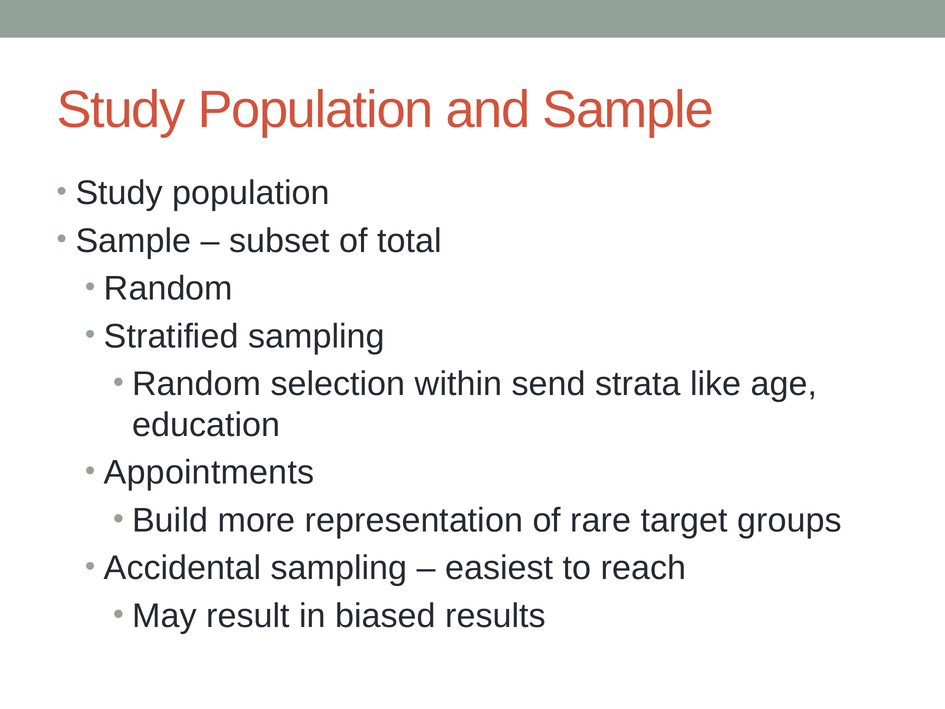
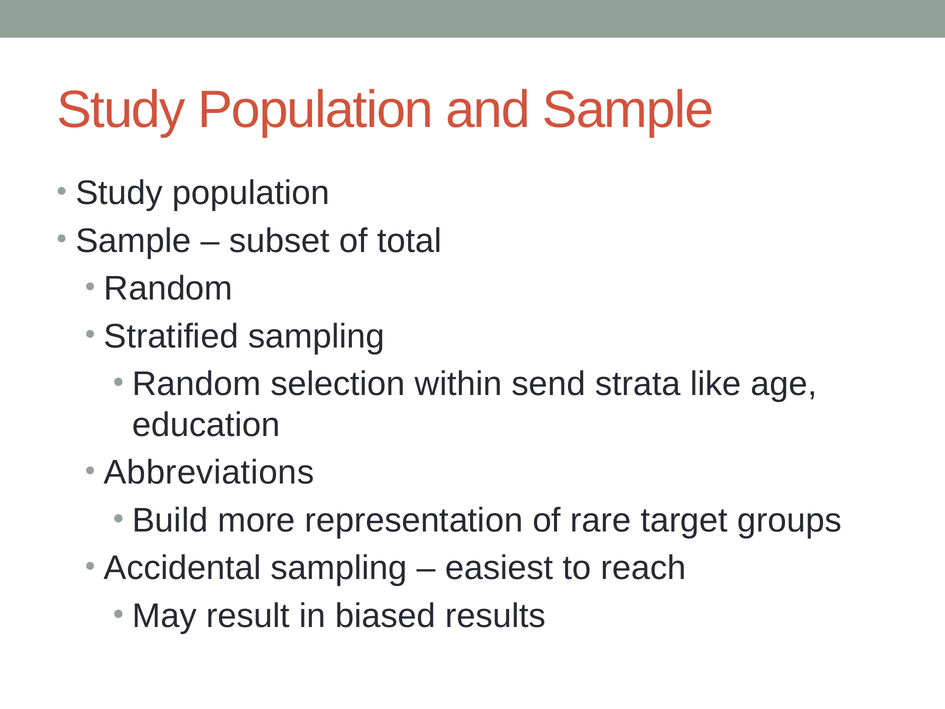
Appointments: Appointments -> Abbreviations
